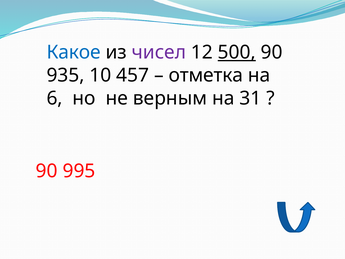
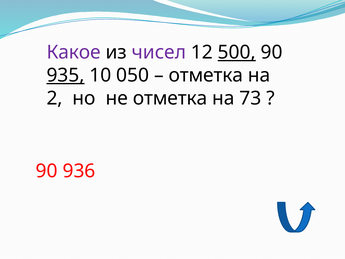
Какое colour: blue -> purple
935 underline: none -> present
457: 457 -> 050
6: 6 -> 2
не верным: верным -> отметка
31: 31 -> 73
995: 995 -> 936
